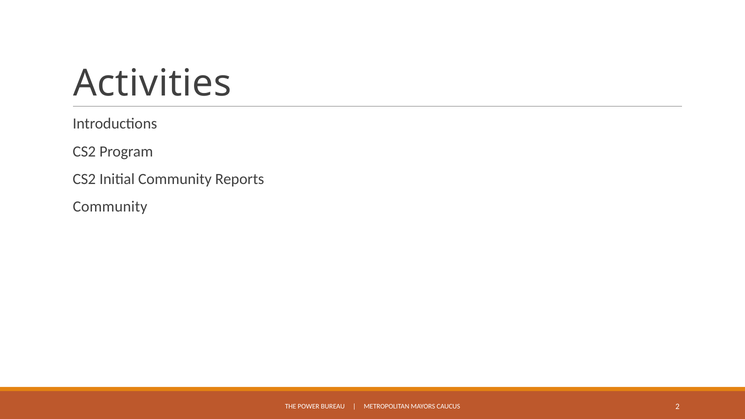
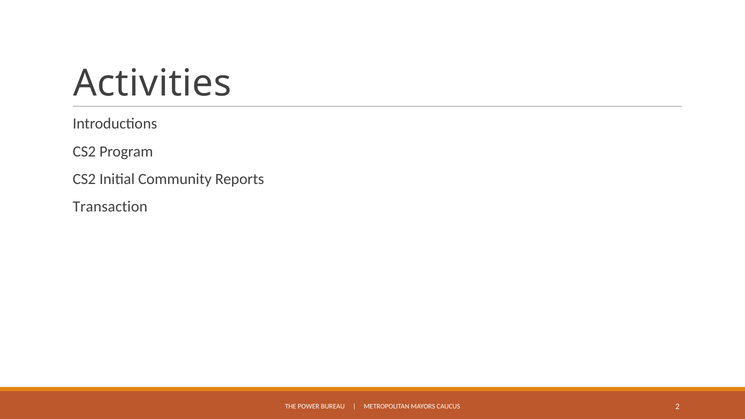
Community at (110, 207): Community -> Transaction
